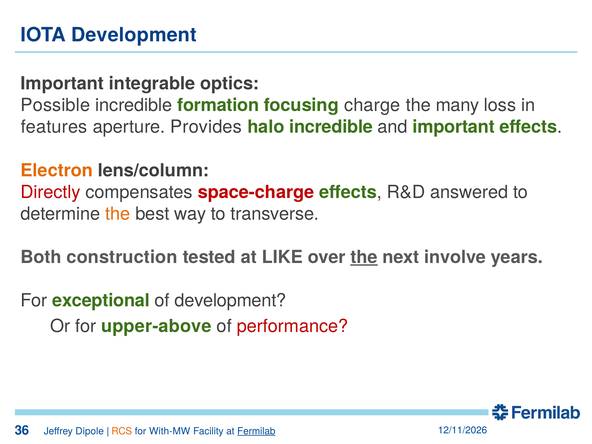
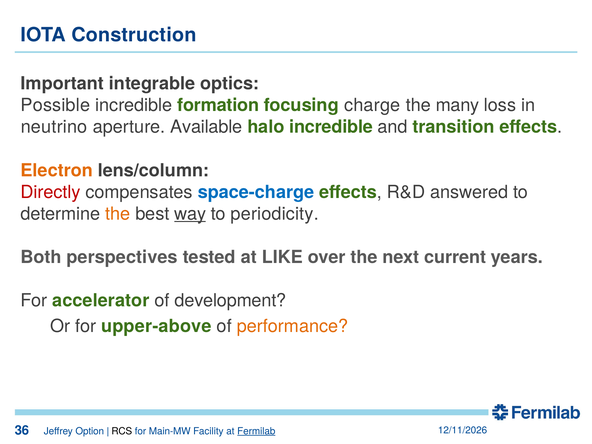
IOTA Development: Development -> Construction
features: features -> neutrino
Provides: Provides -> Available
and important: important -> transition
space-charge colour: red -> blue
way underline: none -> present
transverse: transverse -> periodicity
construction: construction -> perspectives
the at (364, 257) underline: present -> none
involve: involve -> current
exceptional: exceptional -> accelerator
performance colour: red -> orange
Dipole: Dipole -> Option
RCS colour: orange -> black
With-MW: With-MW -> Main-MW
